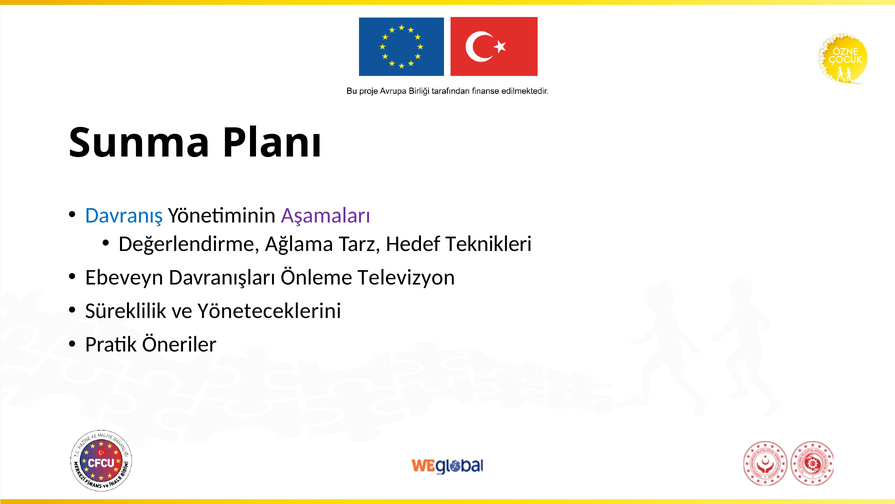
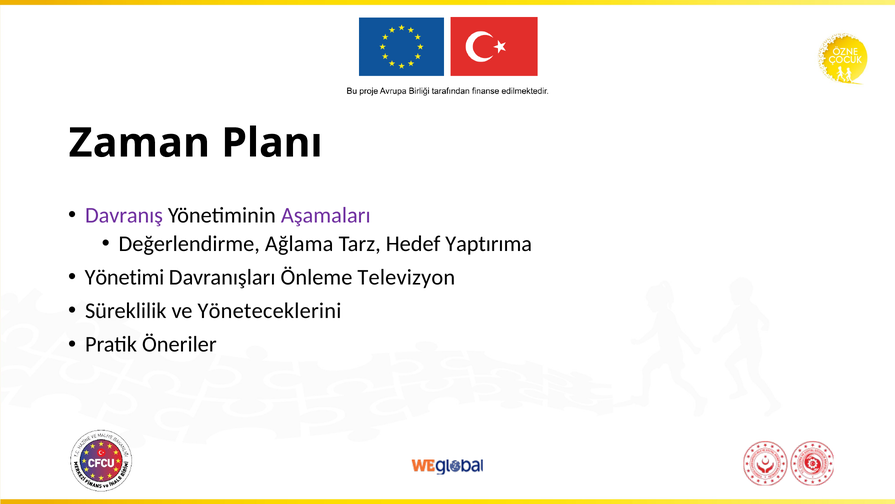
Sunma: Sunma -> Zaman
Davranış colour: blue -> purple
Teknikleri: Teknikleri -> Yaptırıma
Ebeveyn: Ebeveyn -> Yönetimi
